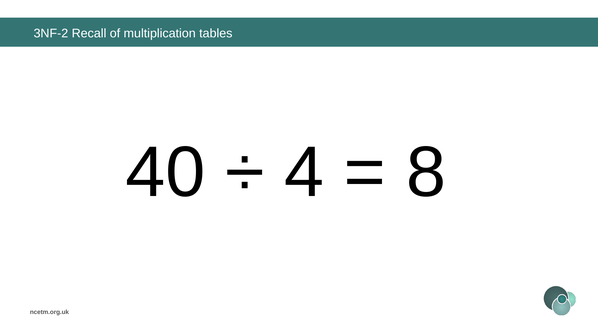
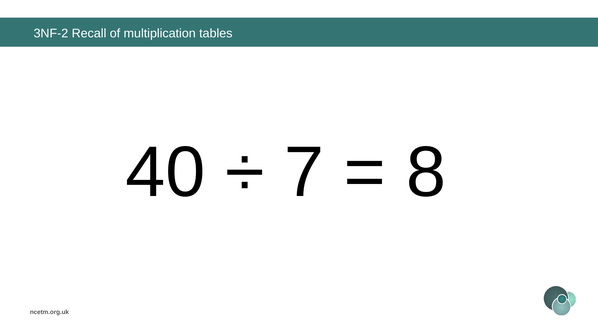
4: 4 -> 7
